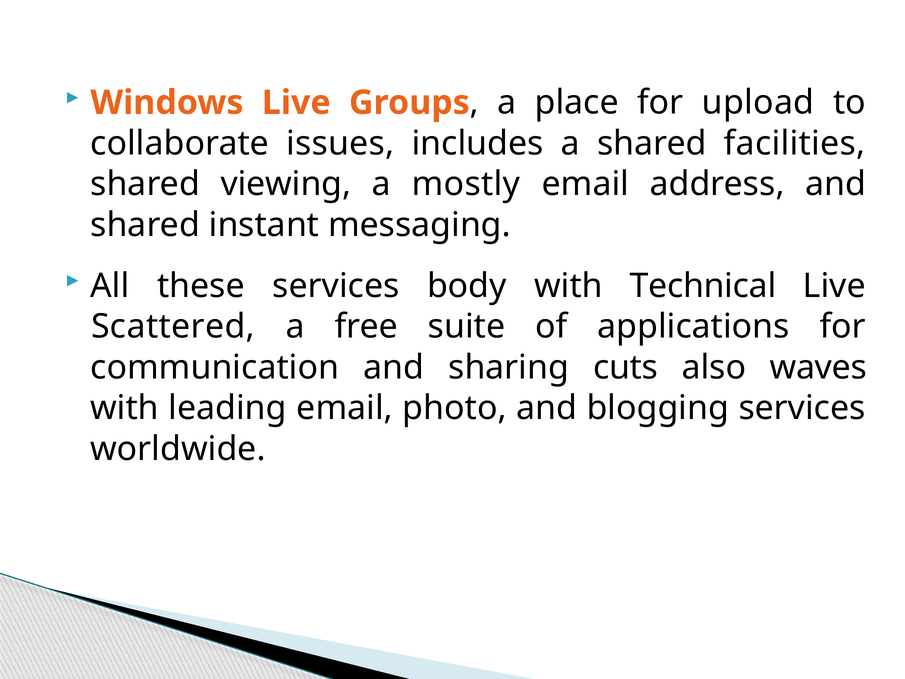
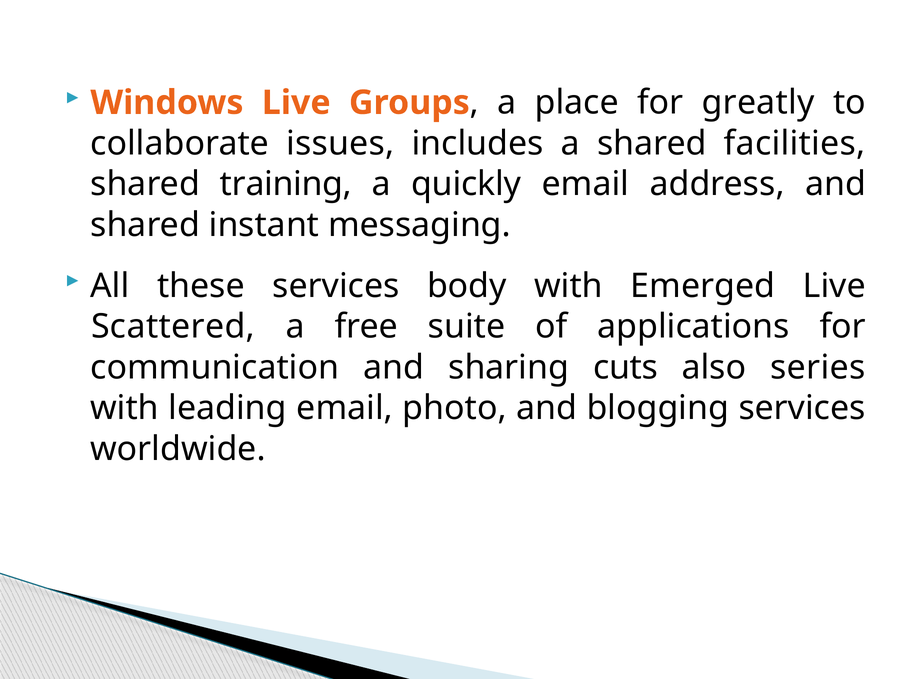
upload: upload -> greatly
viewing: viewing -> training
mostly: mostly -> quickly
Technical: Technical -> Emerged
waves: waves -> series
